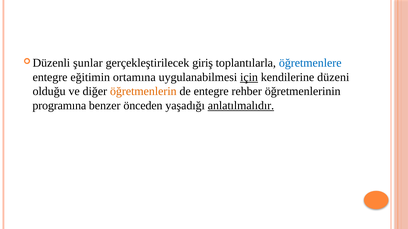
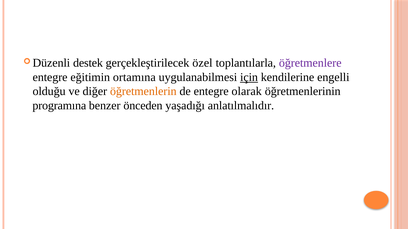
şunlar: şunlar -> destek
giriş: giriş -> özel
öğretmenlere colour: blue -> purple
düzeni: düzeni -> engelli
rehber: rehber -> olarak
anlatılmalıdır underline: present -> none
